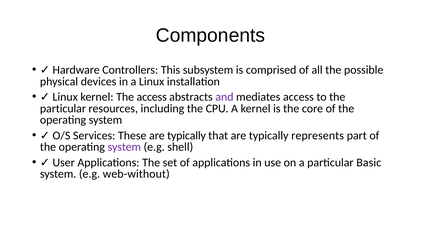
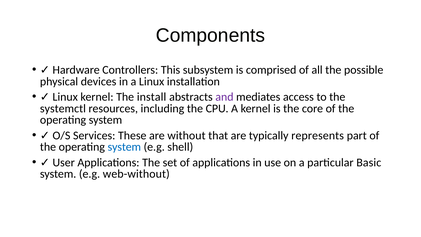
The access: access -> install
particular at (63, 108): particular -> systemctl
These are typically: typically -> without
system at (124, 147) colour: purple -> blue
